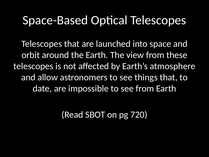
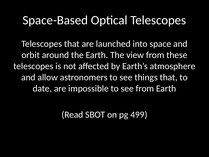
720: 720 -> 499
